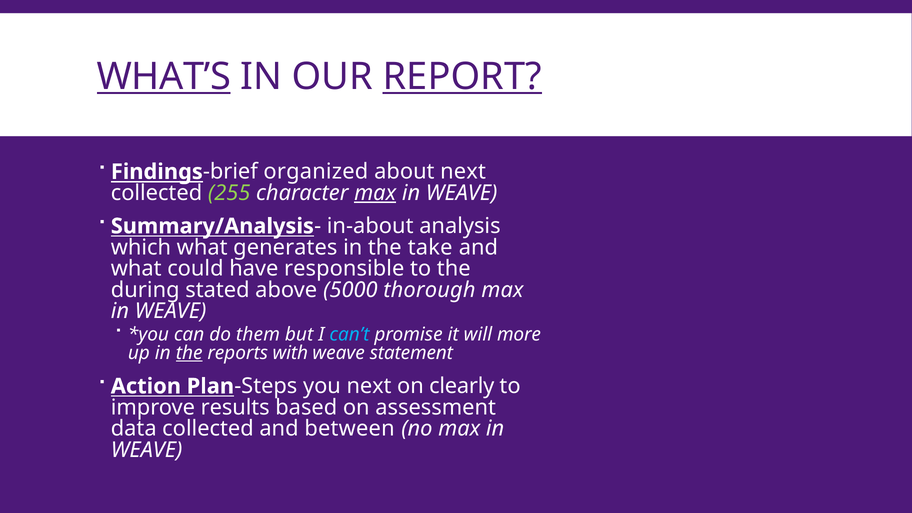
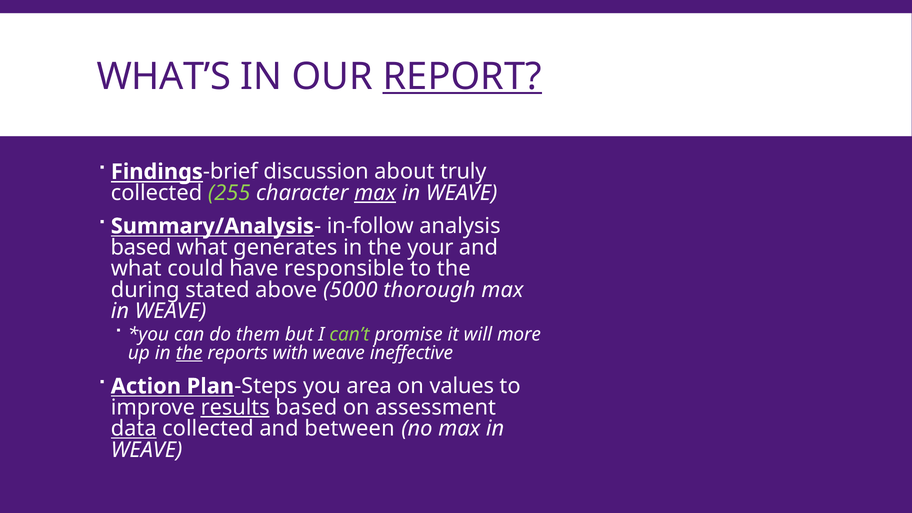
WHAT’S underline: present -> none
organized: organized -> discussion
about next: next -> truly
in-about: in-about -> in-follow
which at (141, 247): which -> based
take: take -> your
can’t colour: light blue -> light green
statement: statement -> ineffective
you next: next -> area
clearly: clearly -> values
results underline: none -> present
data underline: none -> present
